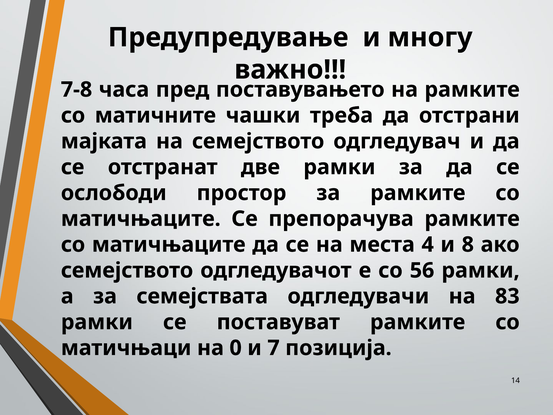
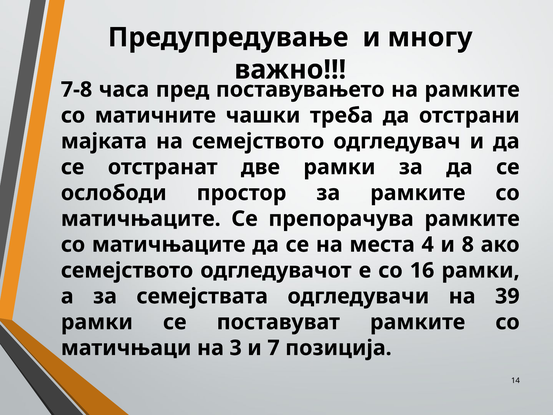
56: 56 -> 16
83: 83 -> 39
0: 0 -> 3
